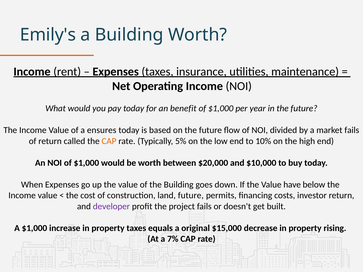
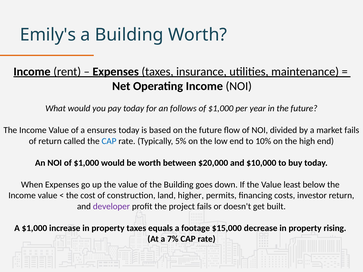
benefit: benefit -> follows
CAP at (109, 141) colour: orange -> blue
have: have -> least
land future: future -> higher
original: original -> footage
